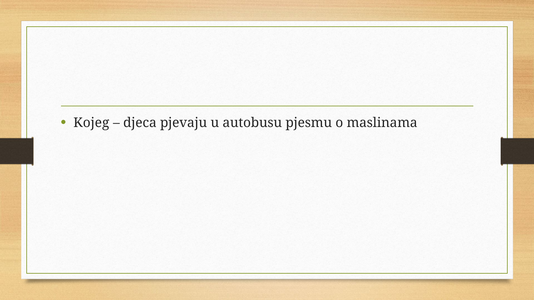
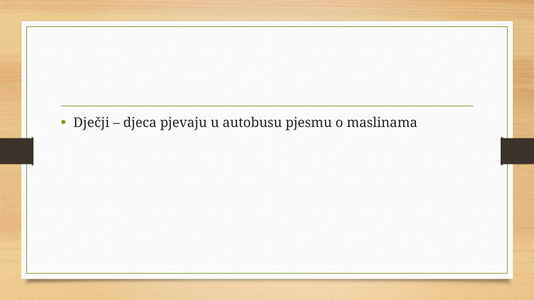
Kojeg: Kojeg -> Dječji
